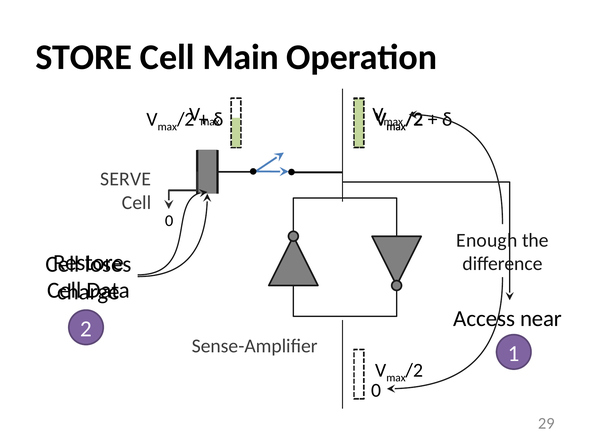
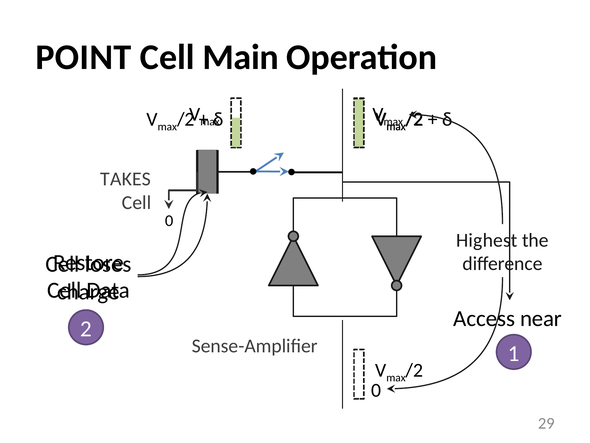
STORE: STORE -> POINT
SERVE: SERVE -> TAKES
Enough: Enough -> Highest
